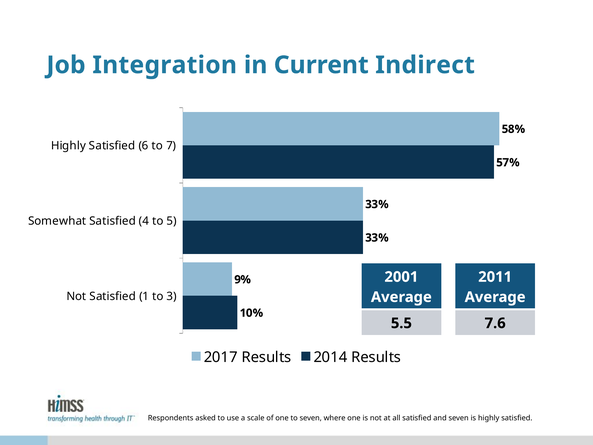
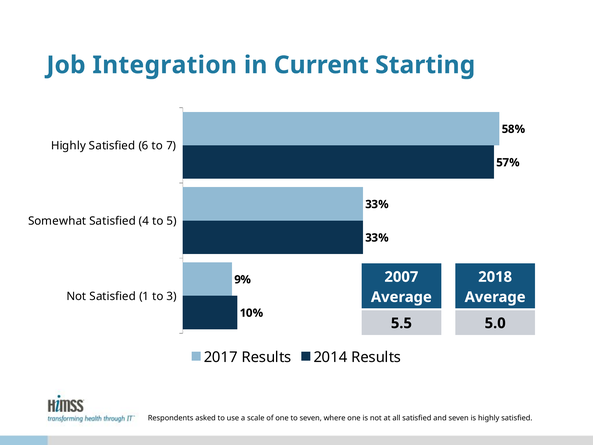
Indirect: Indirect -> Starting
2001: 2001 -> 2007
2011: 2011 -> 2018
7.6: 7.6 -> 5.0
